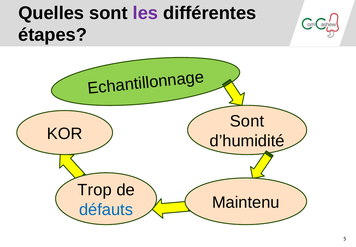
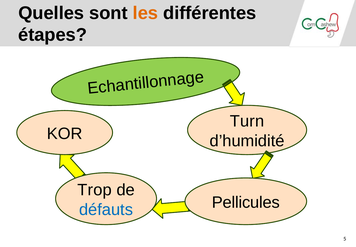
les colour: purple -> orange
Sont at (247, 121): Sont -> Turn
Maintenu: Maintenu -> Pellicules
